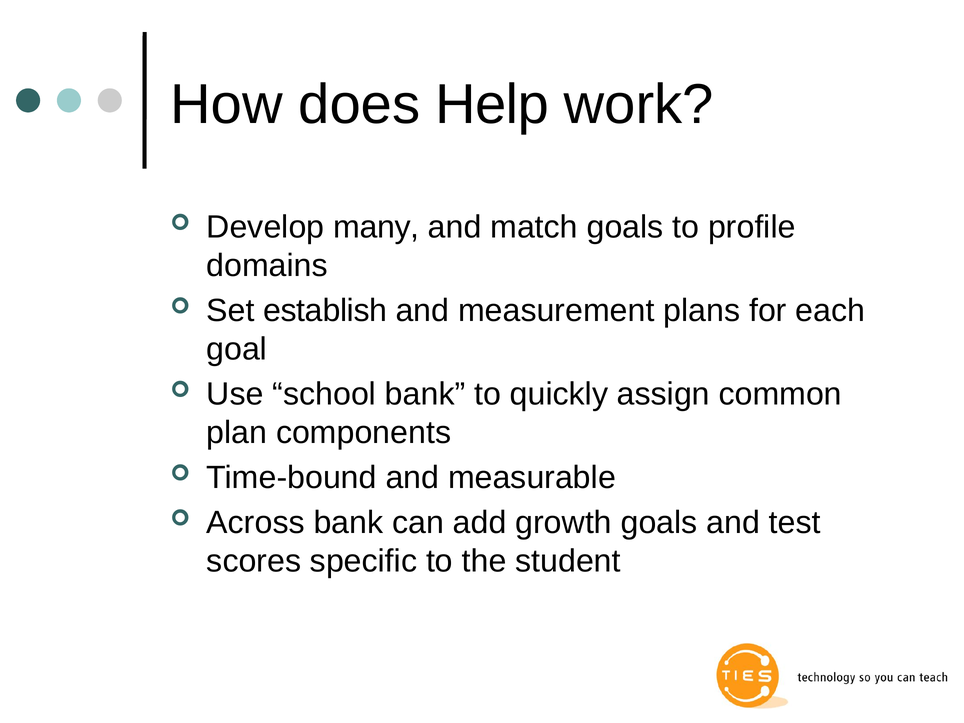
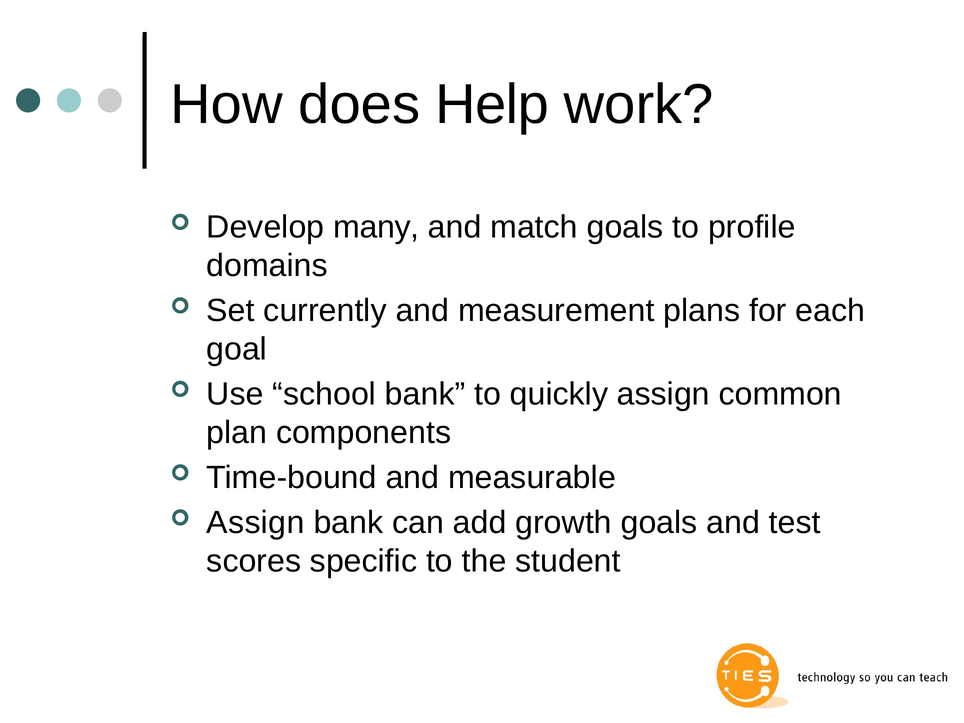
establish: establish -> currently
Across at (256, 523): Across -> Assign
